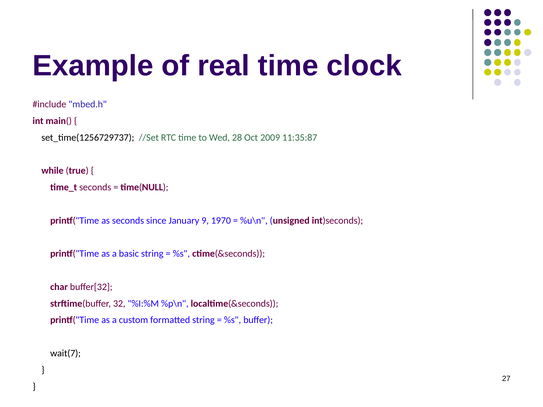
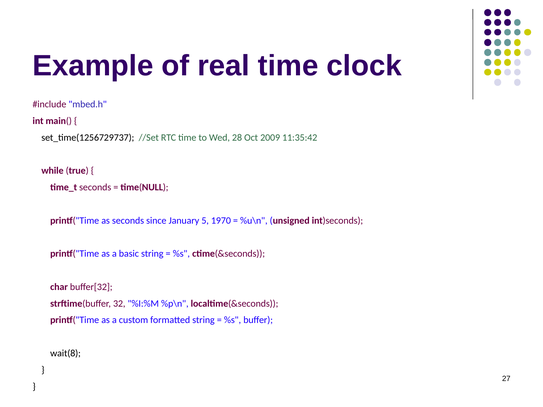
11:35:87: 11:35:87 -> 11:35:42
9: 9 -> 5
wait(7: wait(7 -> wait(8
